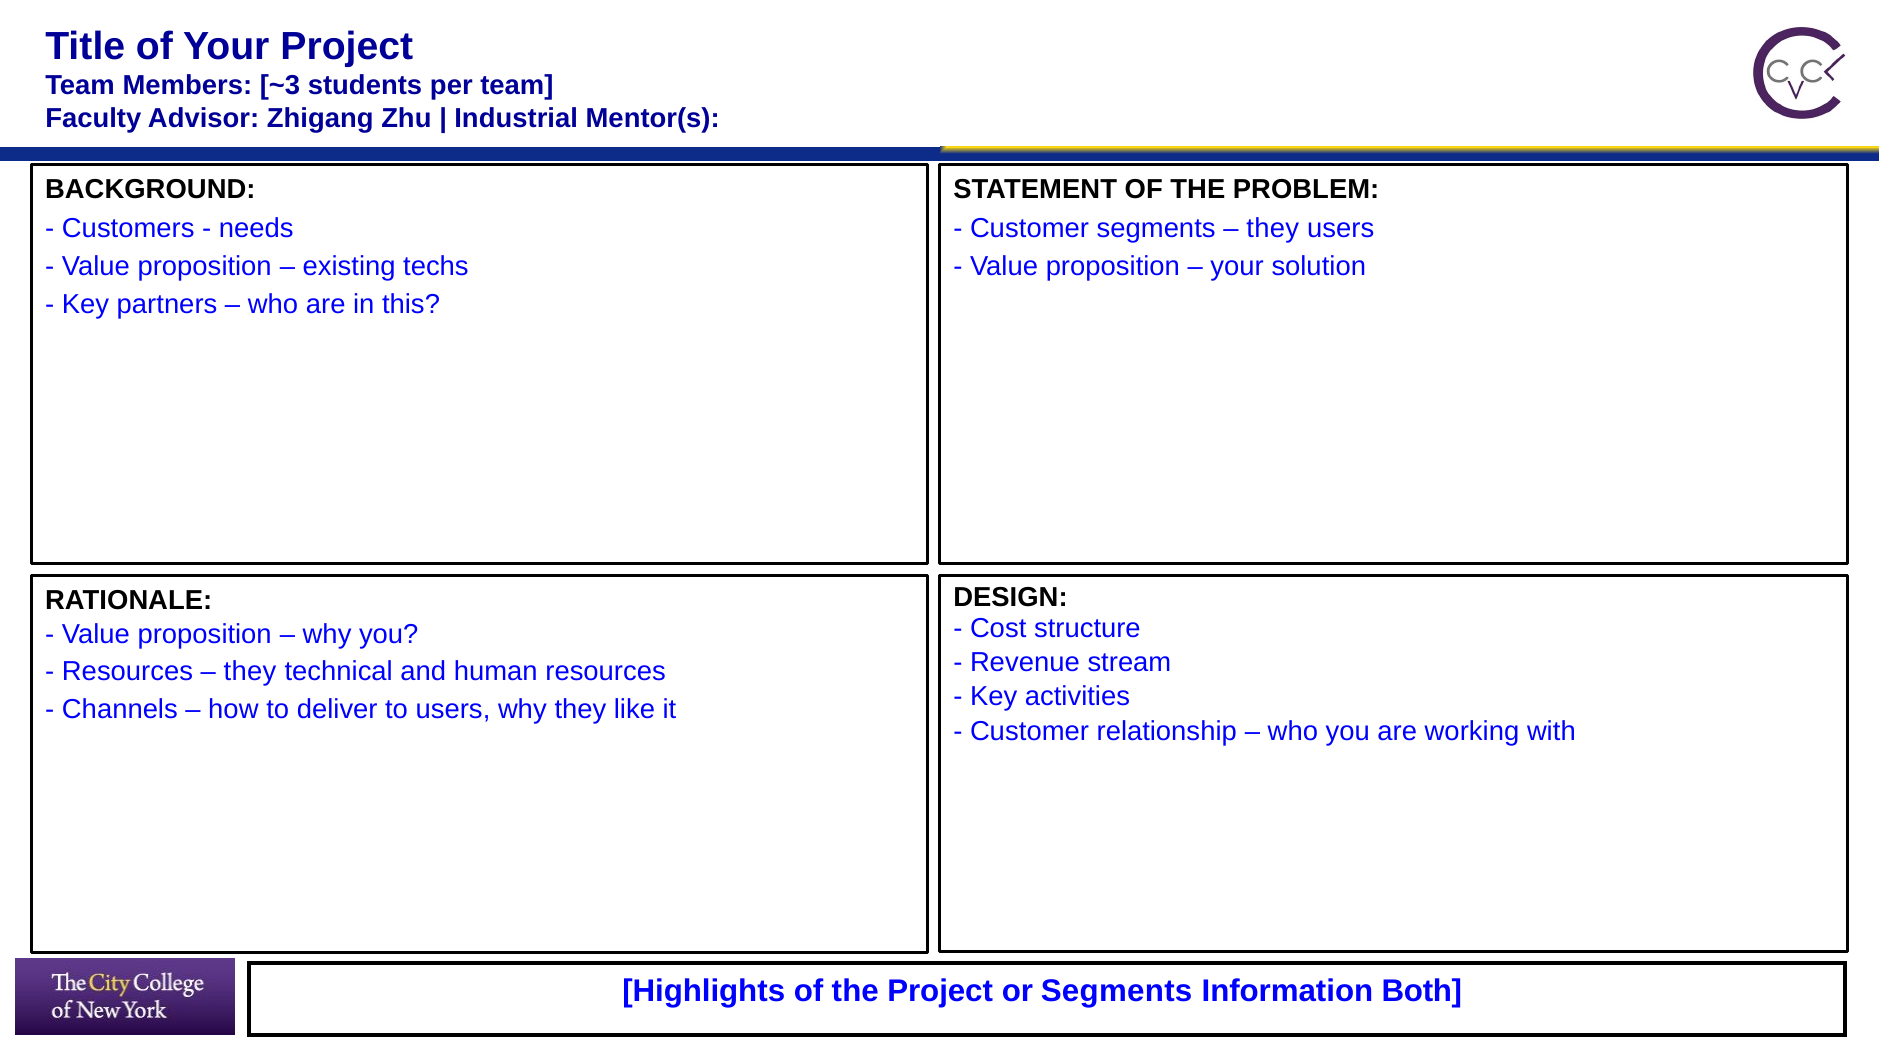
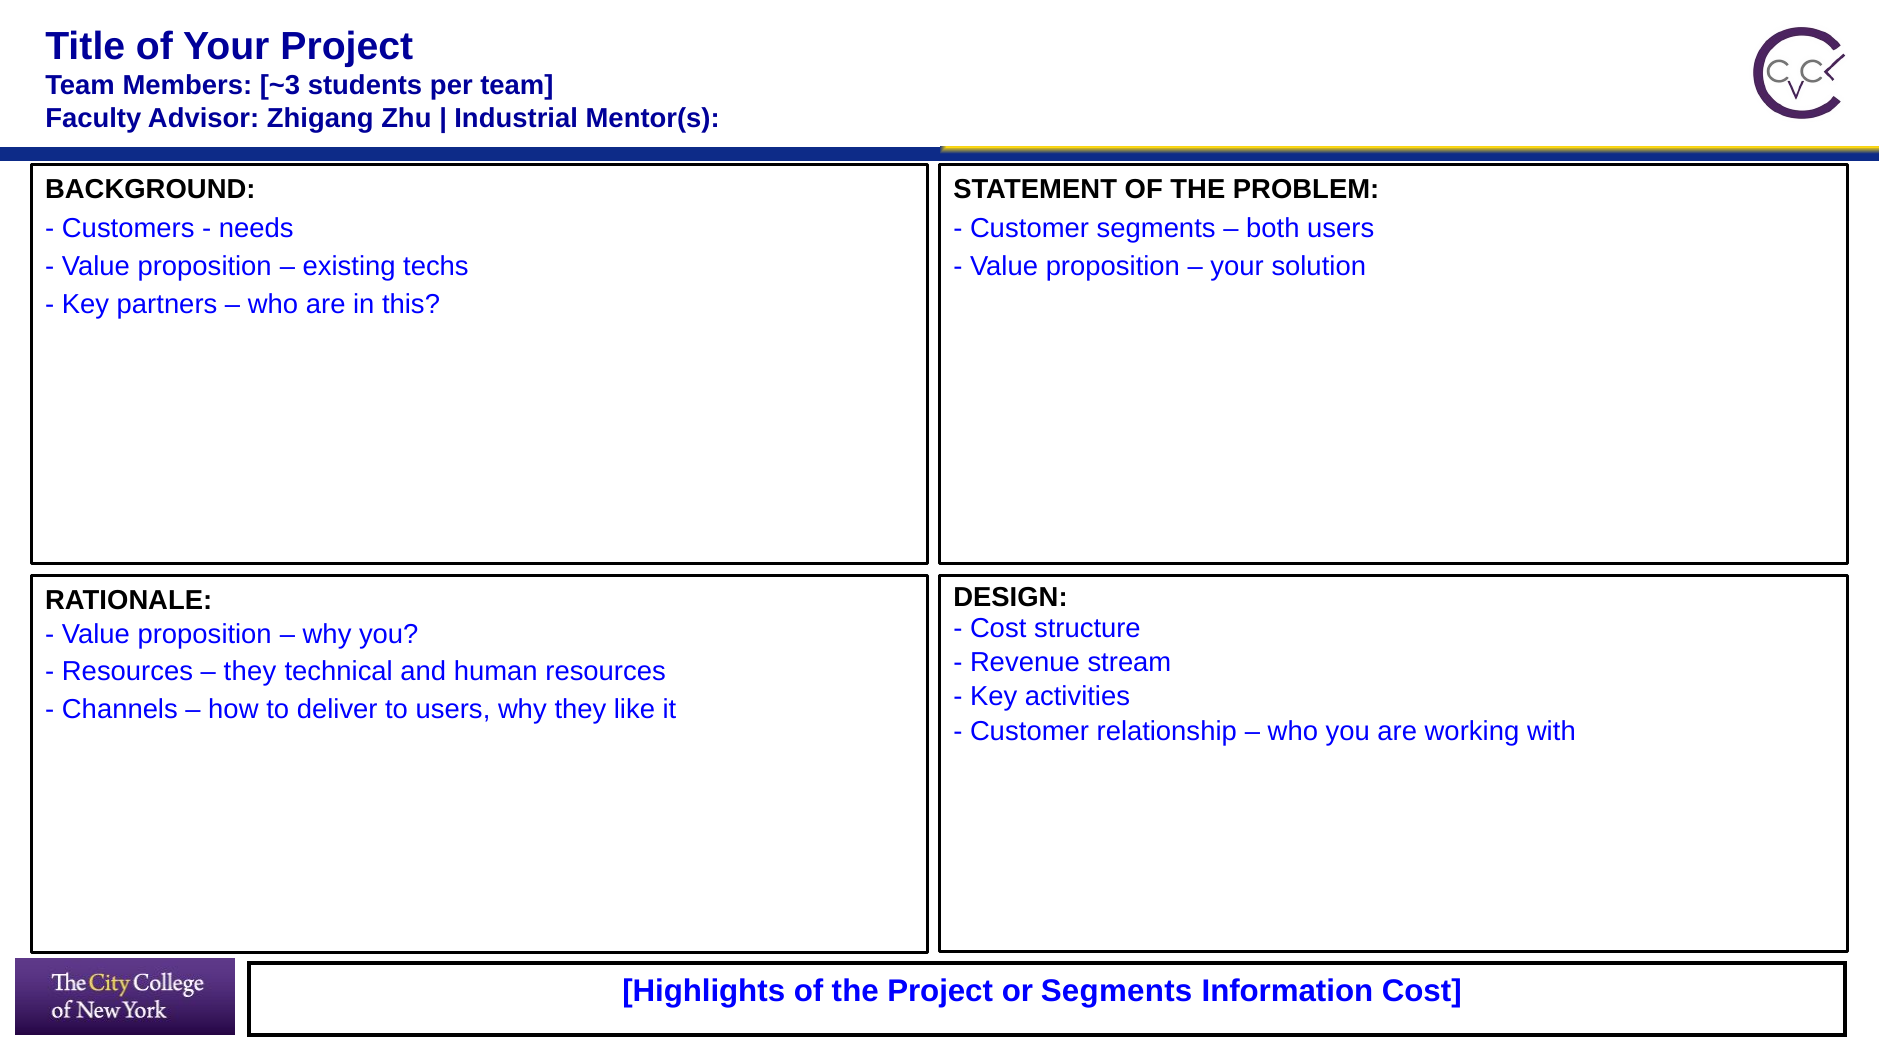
they at (1273, 228): they -> both
Information Both: Both -> Cost
